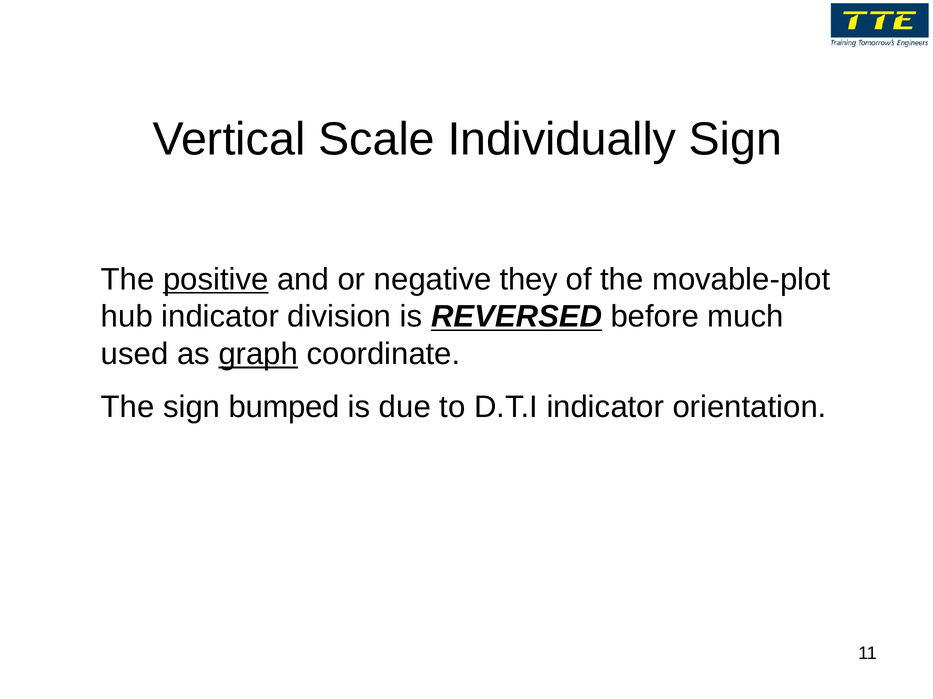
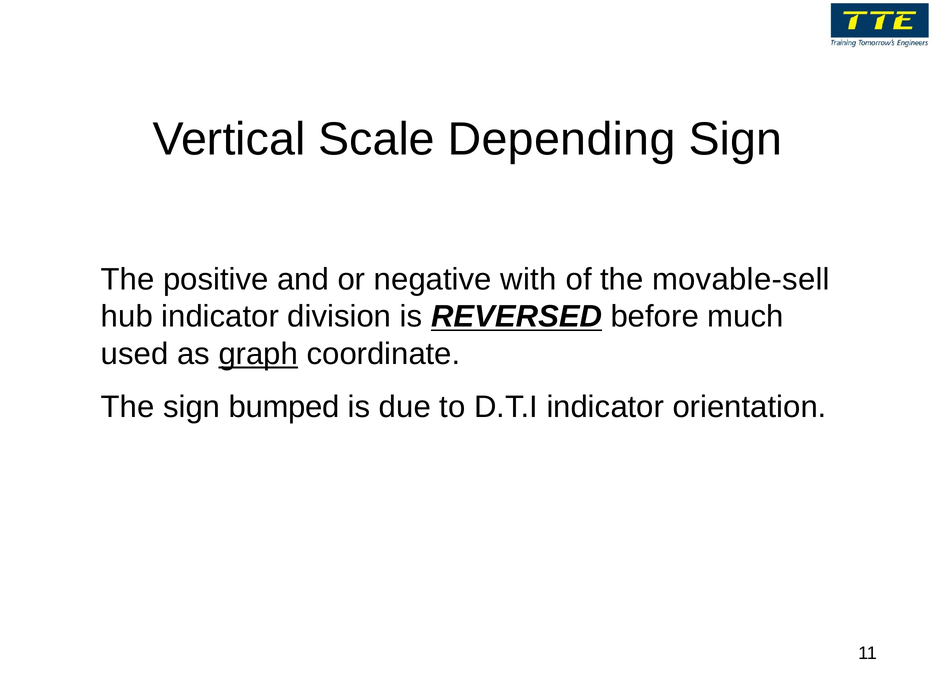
Individually: Individually -> Depending
positive underline: present -> none
they: they -> with
movable-plot: movable-plot -> movable-sell
